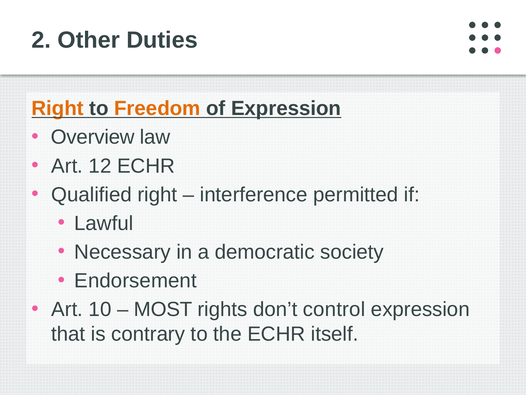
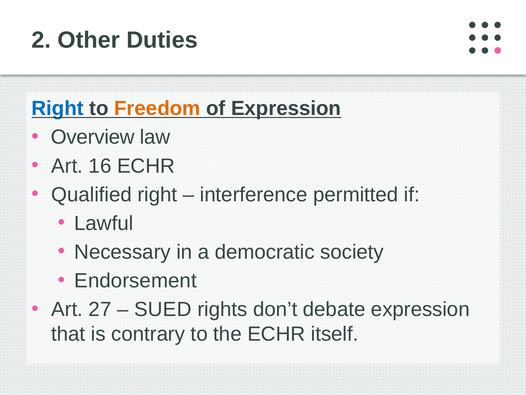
Right at (58, 108) colour: orange -> blue
12: 12 -> 16
10: 10 -> 27
MOST: MOST -> SUED
control: control -> debate
